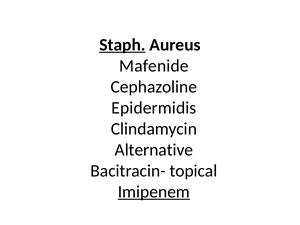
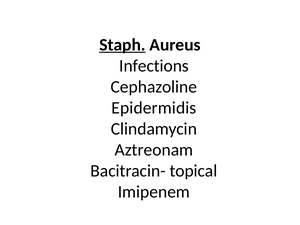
Mafenide: Mafenide -> Infections
Alternative: Alternative -> Aztreonam
Imipenem underline: present -> none
